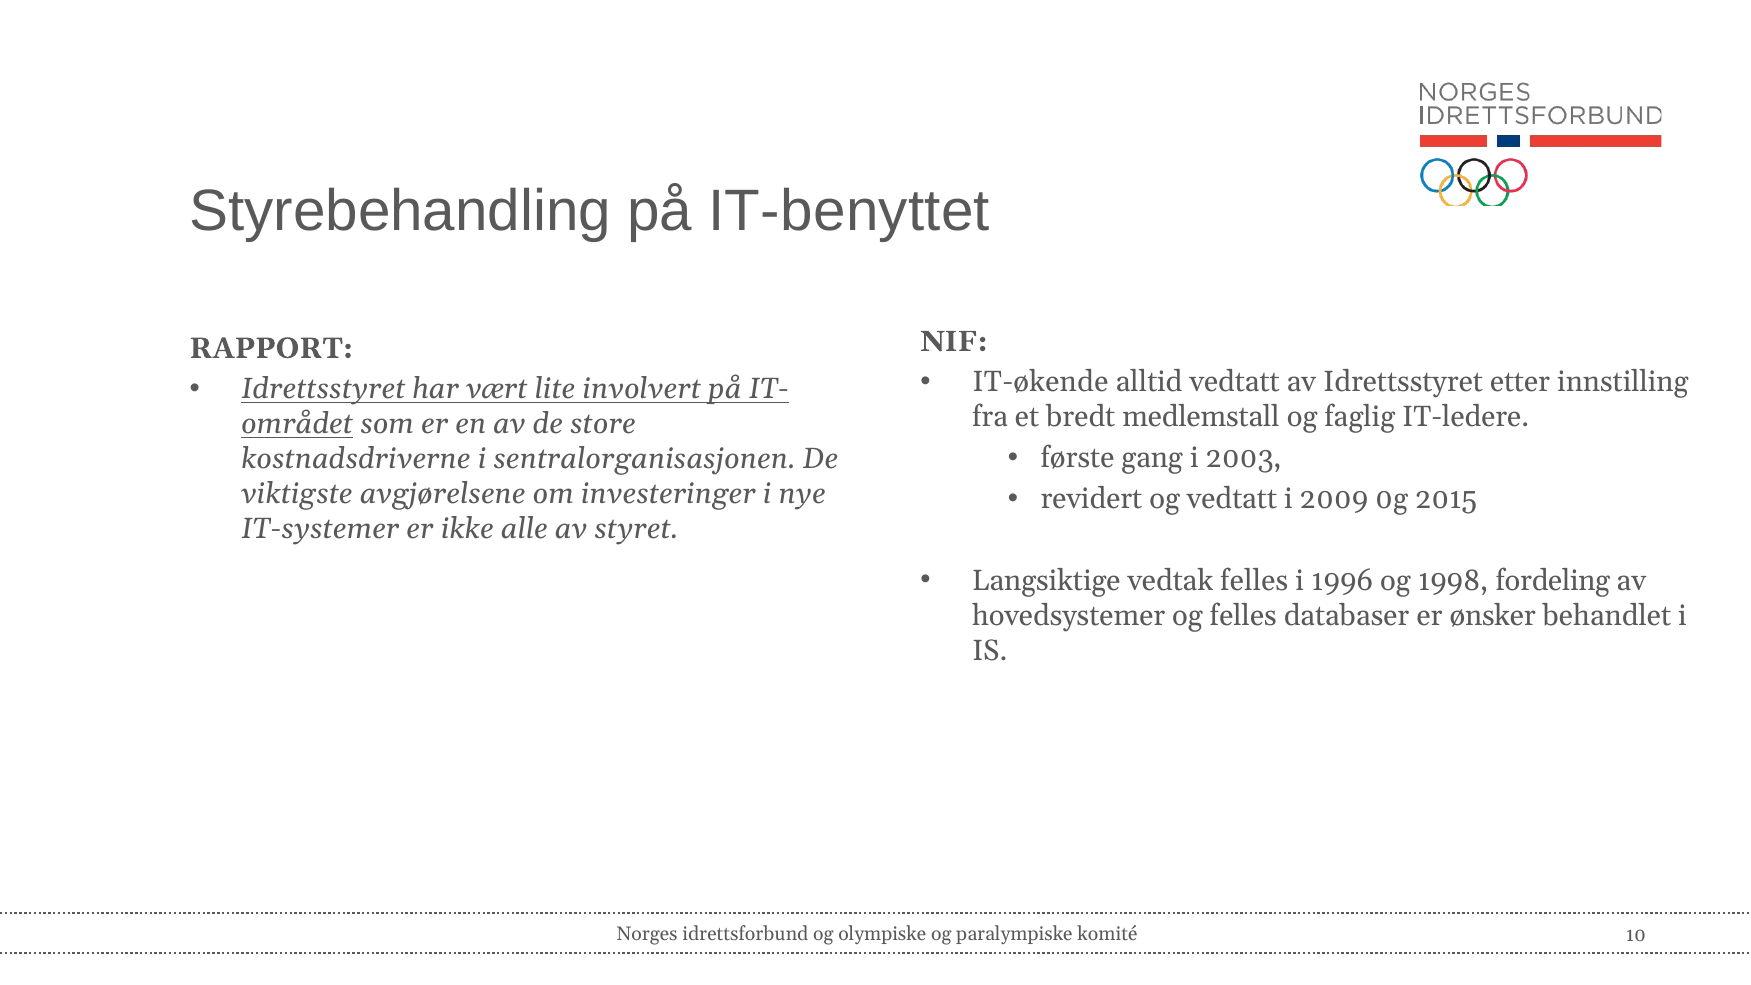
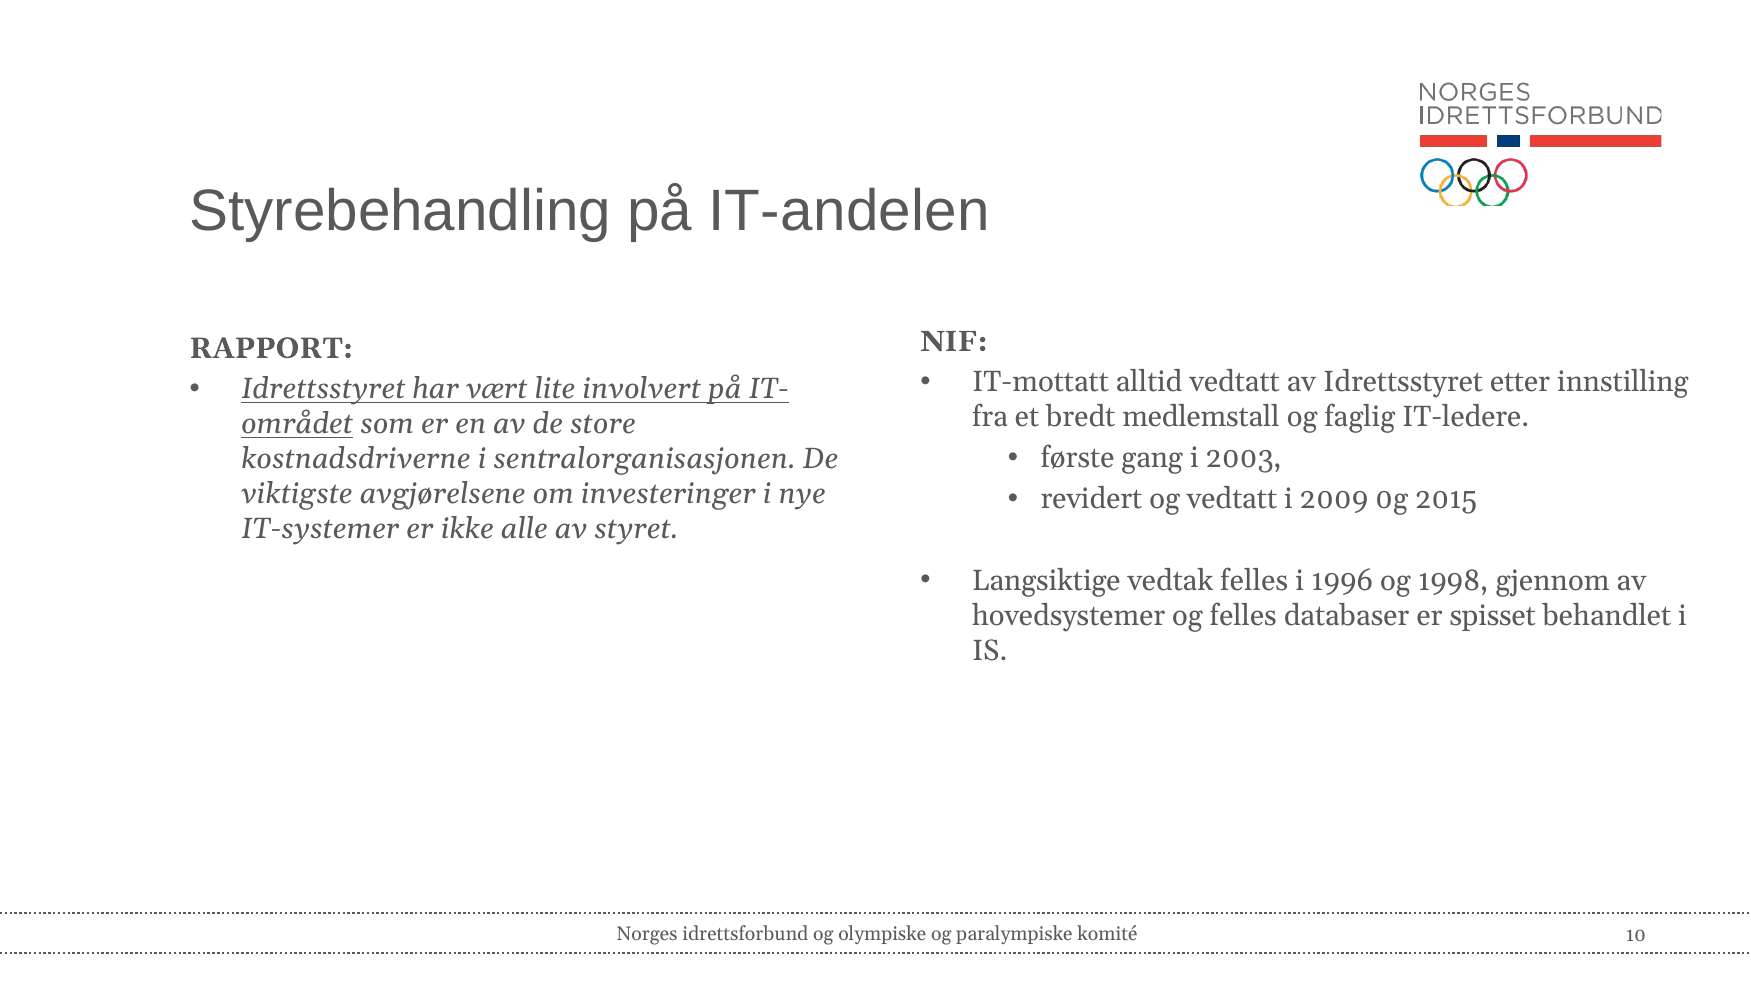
IT-benyttet: IT-benyttet -> IT-andelen
IT-økende: IT-økende -> IT-mottatt
fordeling: fordeling -> gjennom
ønsker: ønsker -> spisset
